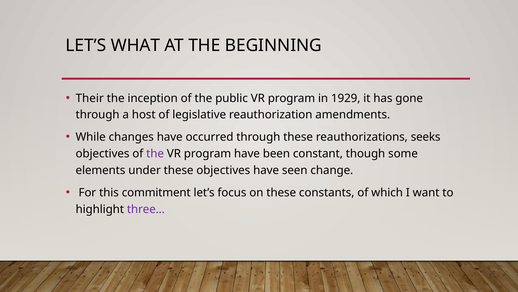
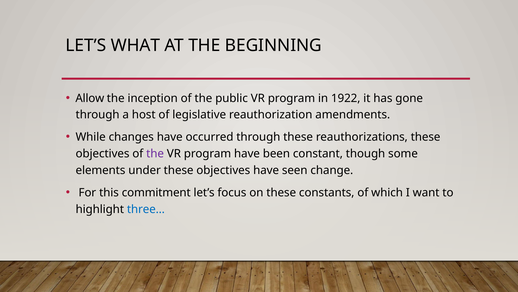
Their: Their -> Allow
1929: 1929 -> 1922
reauthorizations seeks: seeks -> these
three… colour: purple -> blue
